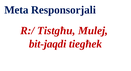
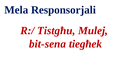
Meta: Meta -> Mela
bit-jaqdi: bit-jaqdi -> bit-sena
